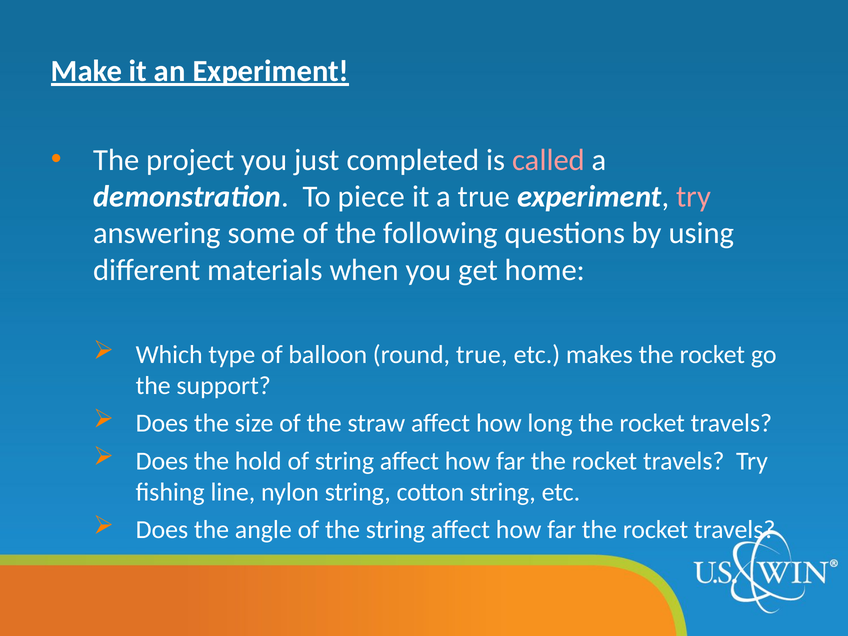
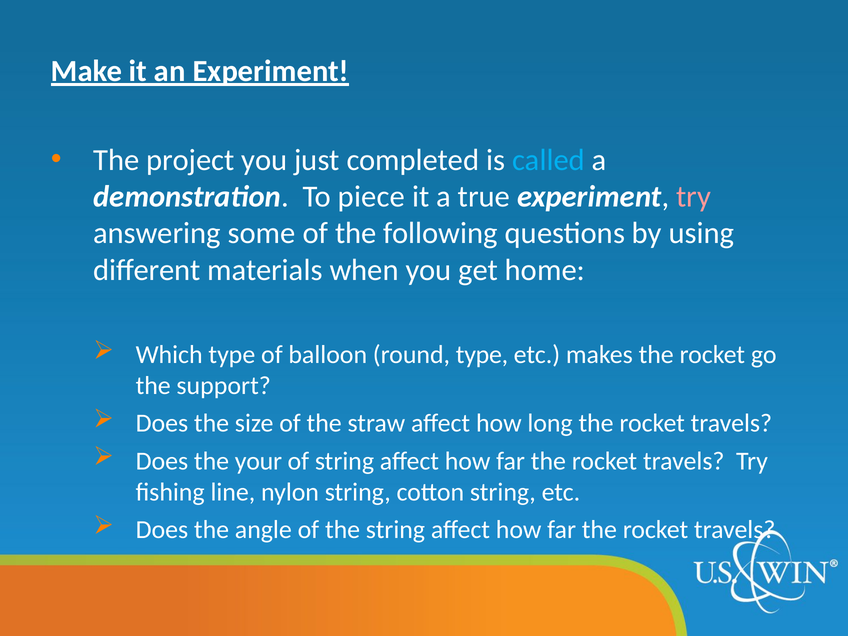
called colour: pink -> light blue
round true: true -> type
hold: hold -> your
